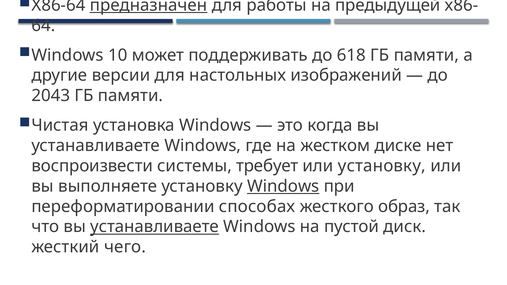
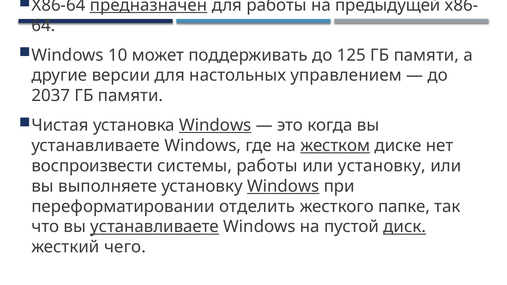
618: 618 -> 125
изображений: изображений -> управлением
2043: 2043 -> 2037
Windows at (215, 125) underline: none -> present
жестком underline: none -> present
системы требует: требует -> работы
способах: способах -> отделить
образ: образ -> папке
диск underline: none -> present
